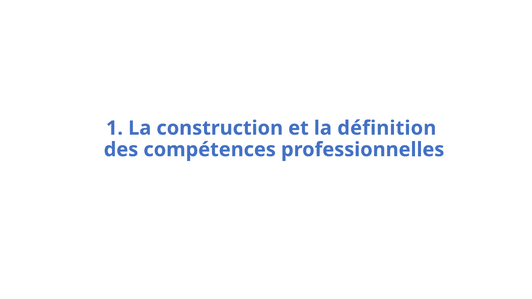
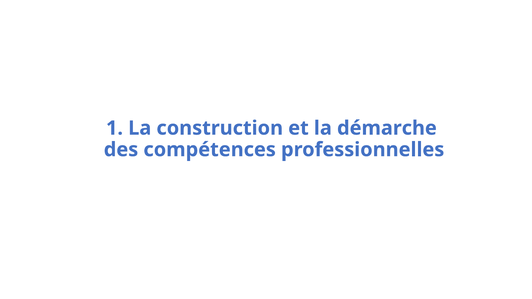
définition: définition -> démarche
